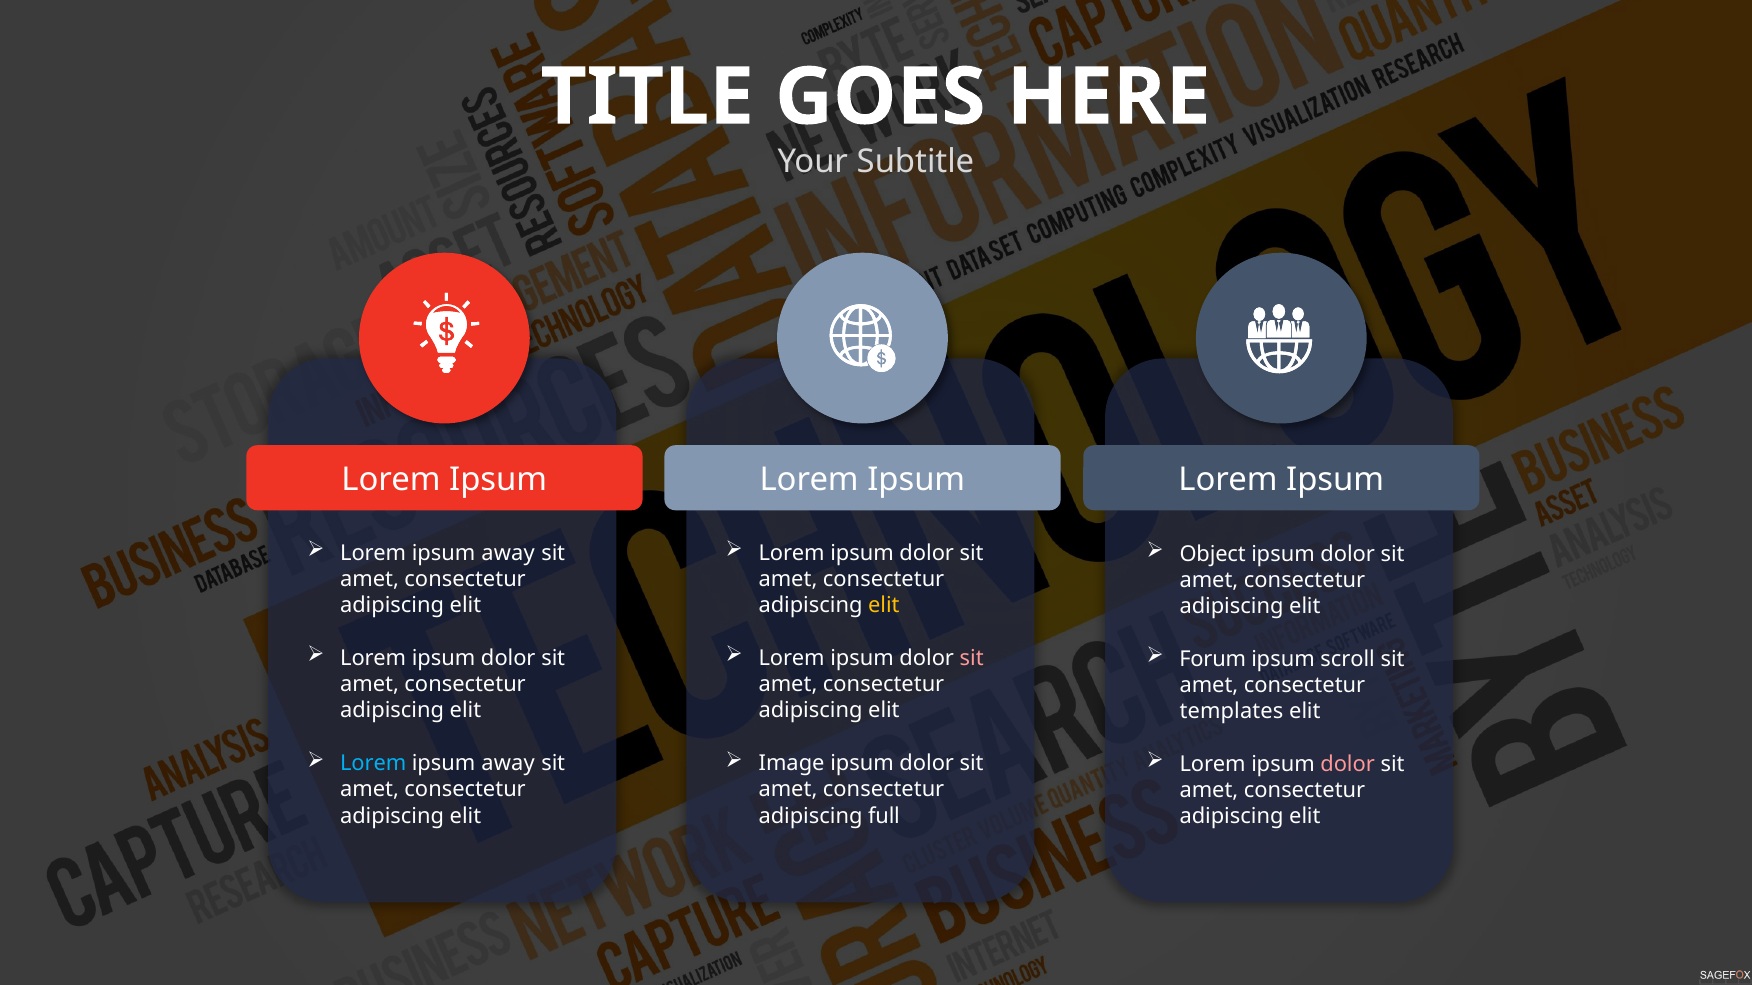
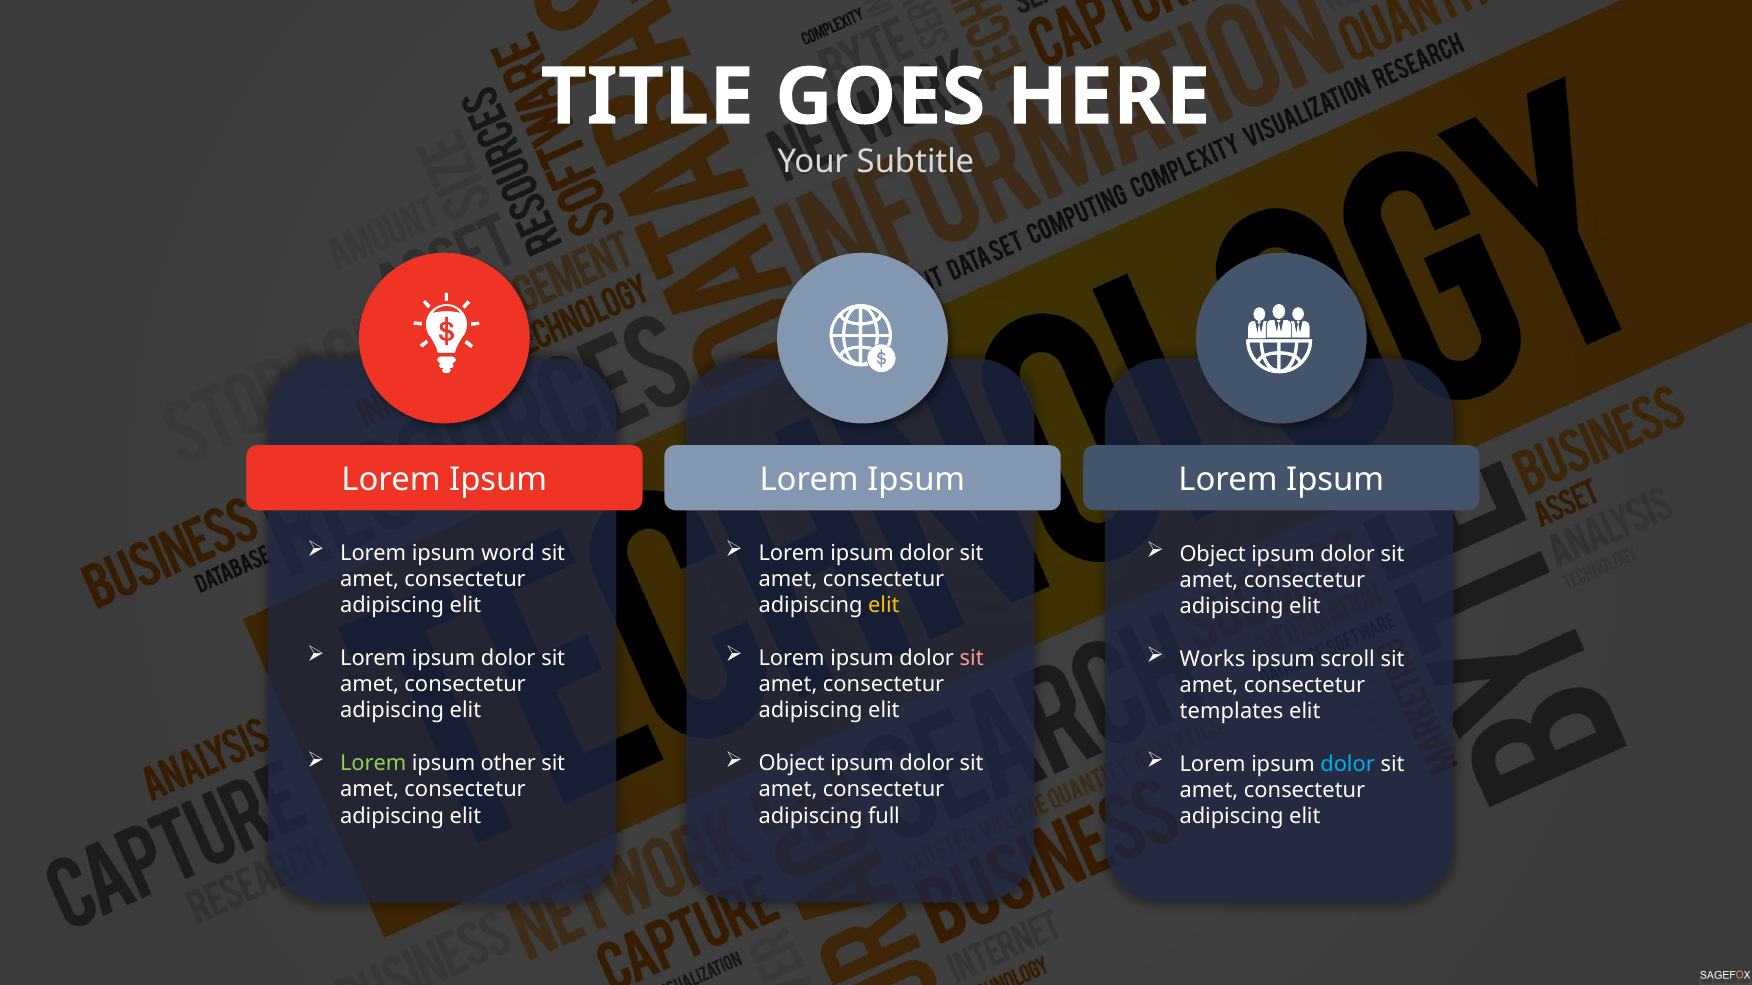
away at (508, 553): away -> word
Forum: Forum -> Works
Lorem at (373, 764) colour: light blue -> light green
away at (508, 764): away -> other
Image at (792, 764): Image -> Object
dolor at (1348, 764) colour: pink -> light blue
